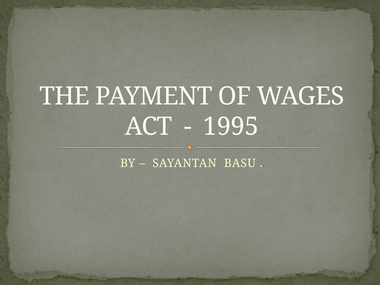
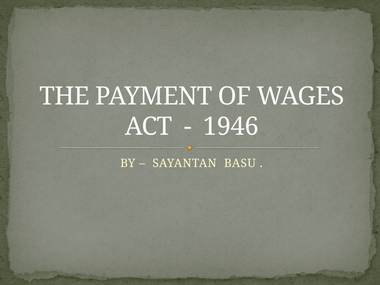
1995: 1995 -> 1946
